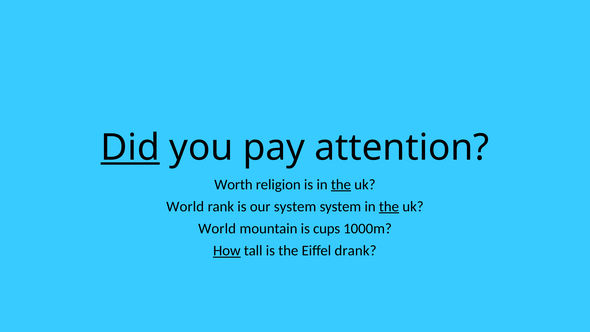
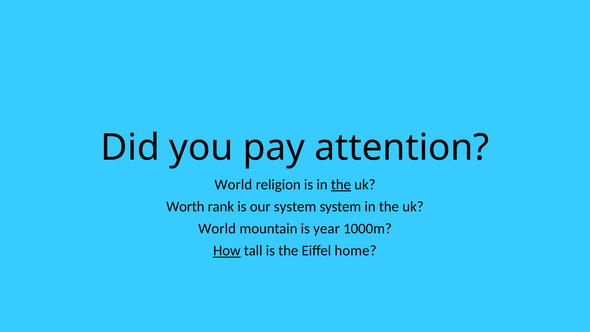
Did underline: present -> none
Worth at (233, 184): Worth -> World
World at (185, 206): World -> Worth
the at (389, 206) underline: present -> none
cups: cups -> year
drank: drank -> home
